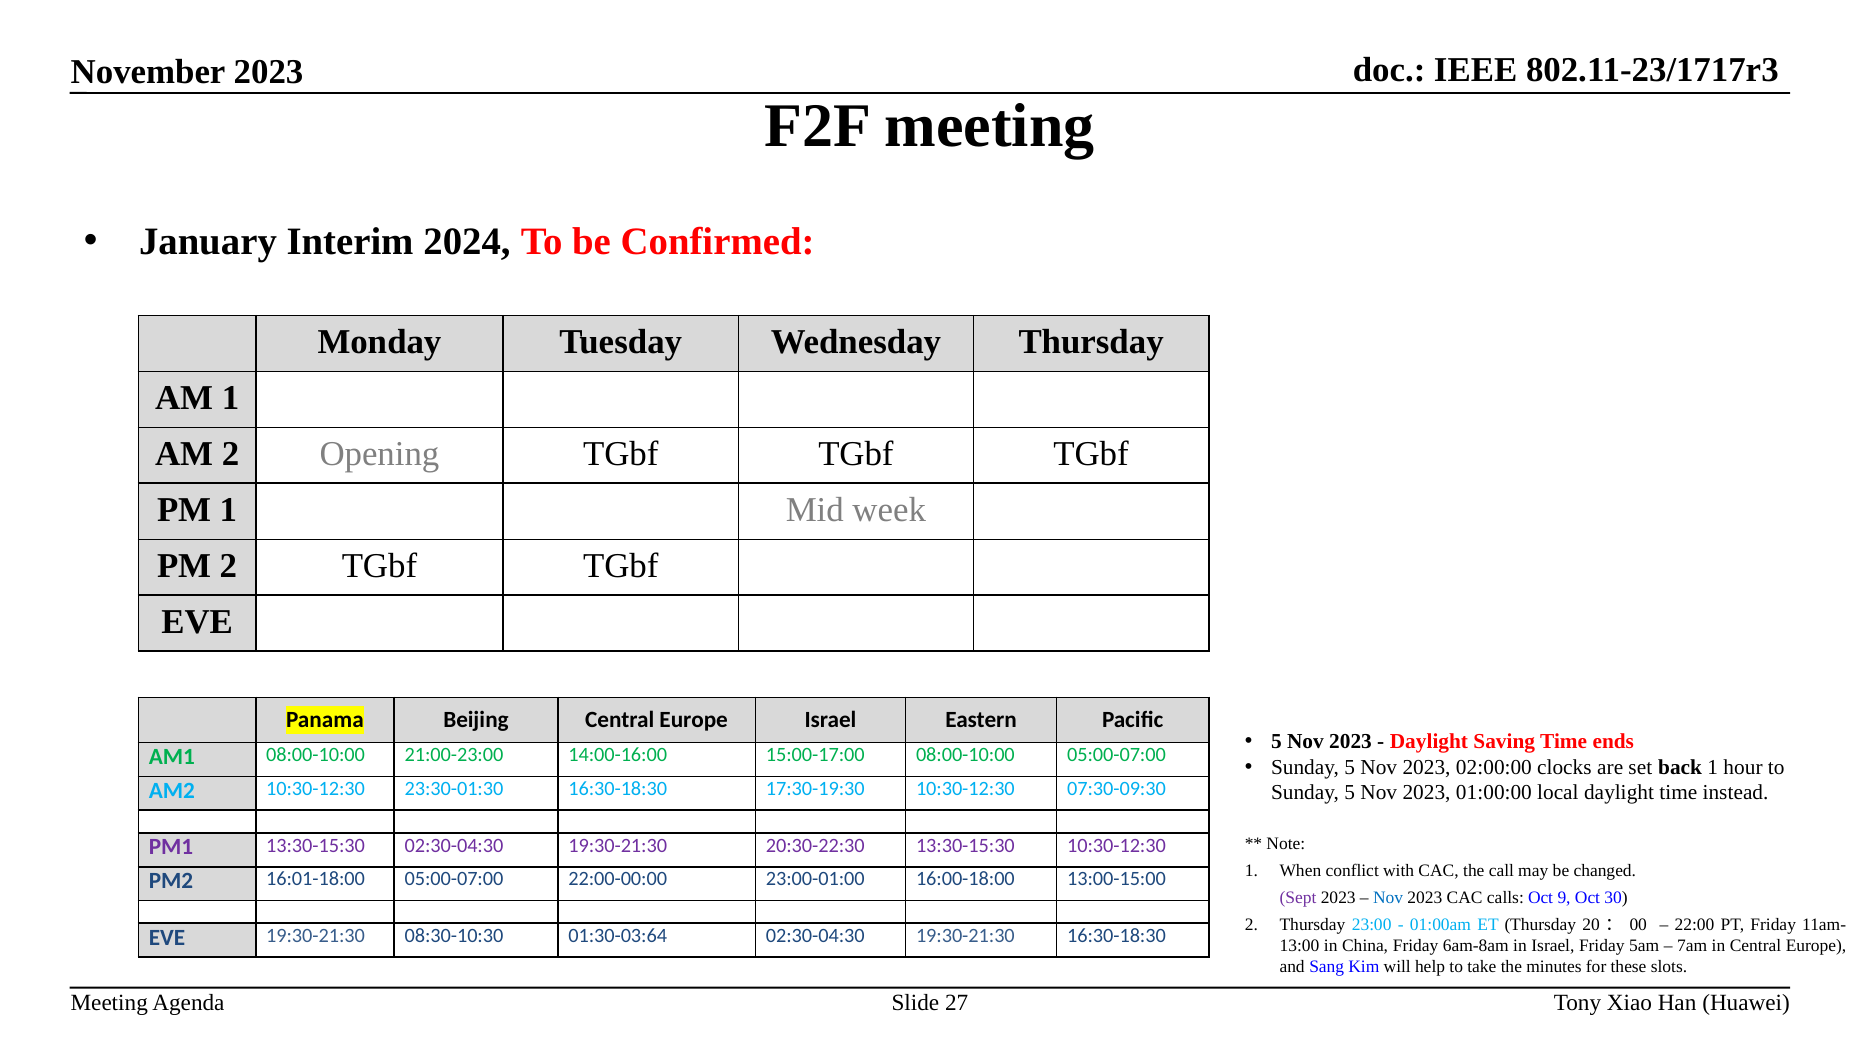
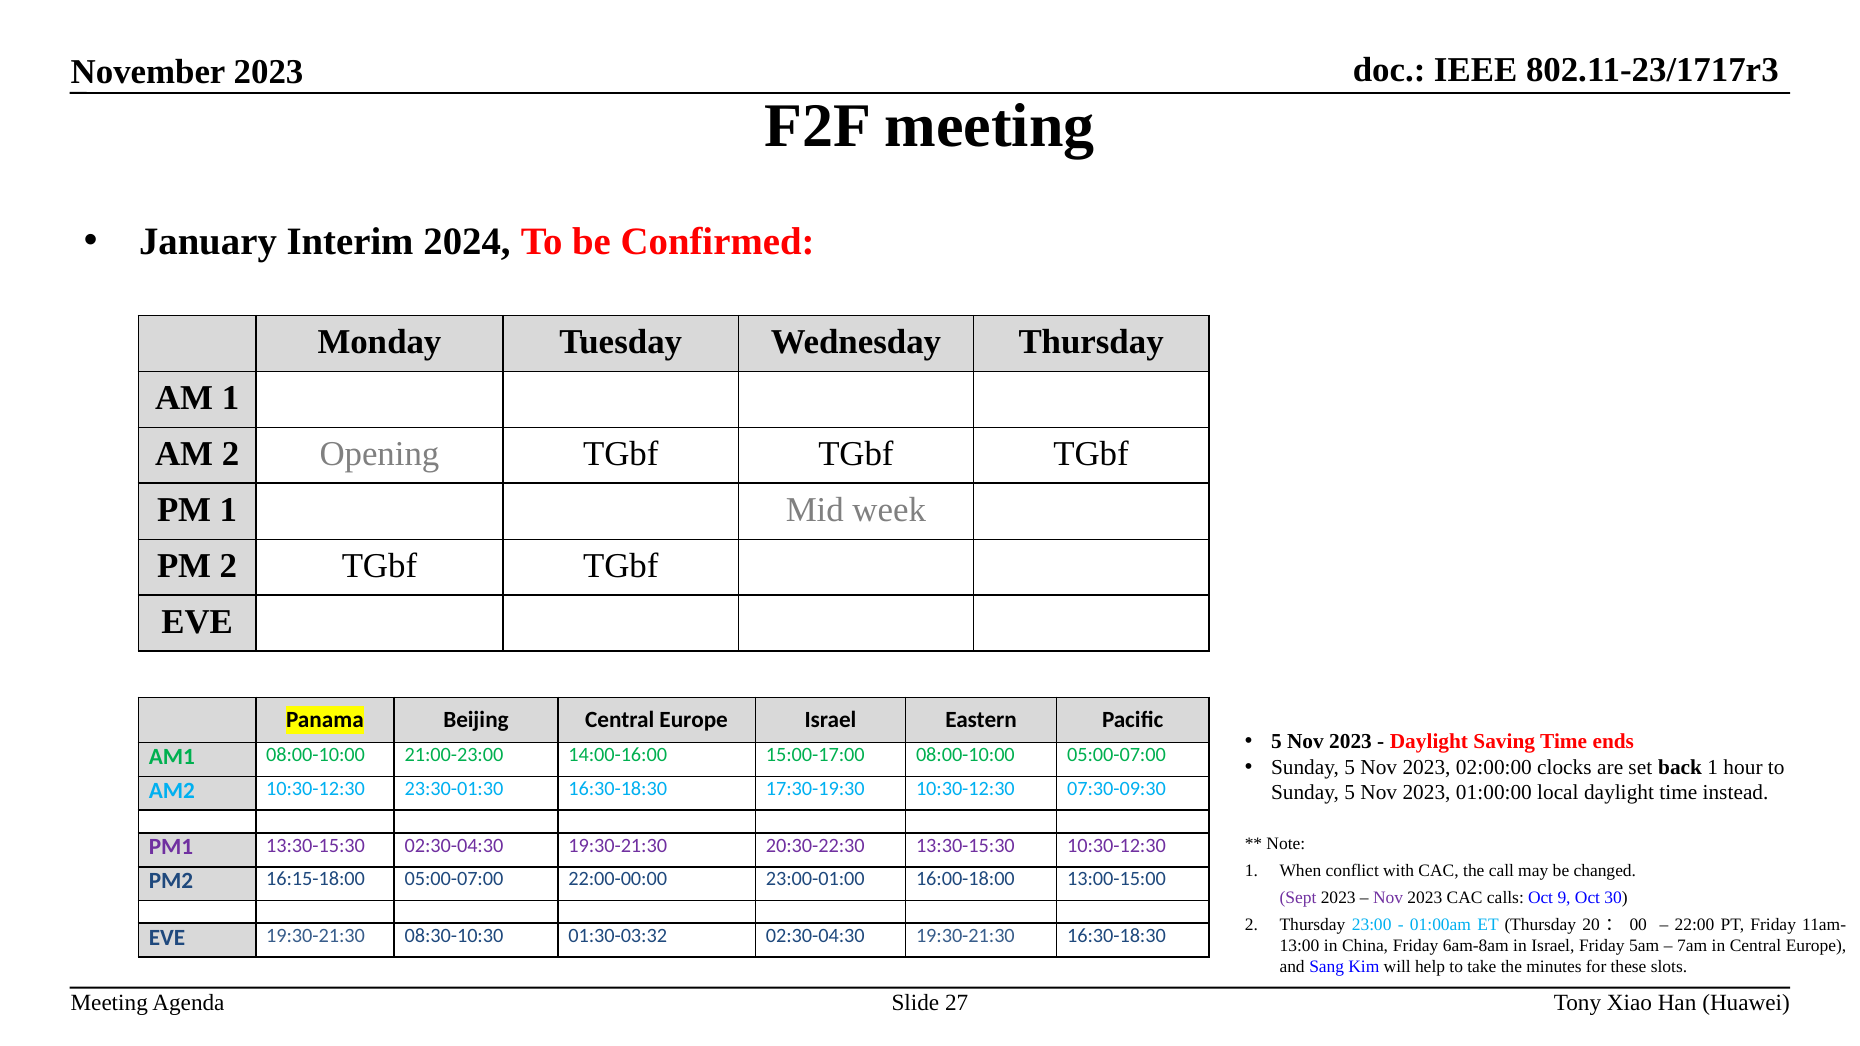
16:01-18:00: 16:01-18:00 -> 16:15-18:00
Nov at (1388, 898) colour: blue -> purple
01:30-03:64: 01:30-03:64 -> 01:30-03:32
